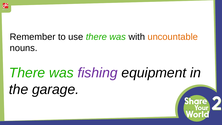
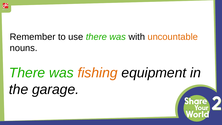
fishing colour: purple -> orange
